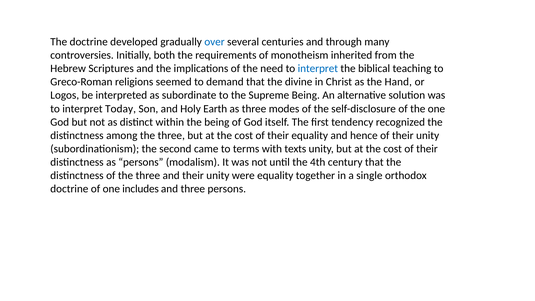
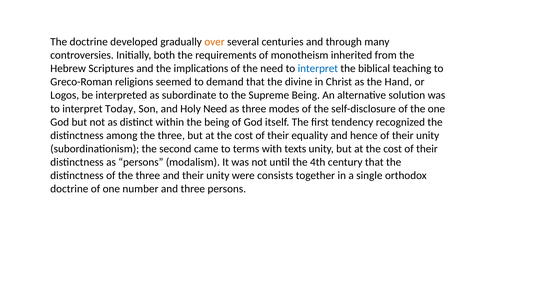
over colour: blue -> orange
Holy Earth: Earth -> Need
were equality: equality -> consists
includes: includes -> number
